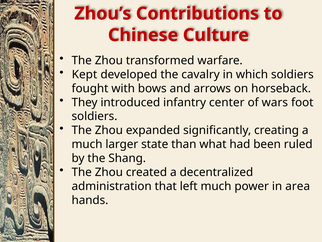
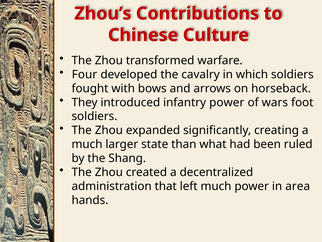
Kept: Kept -> Four
infantry center: center -> power
